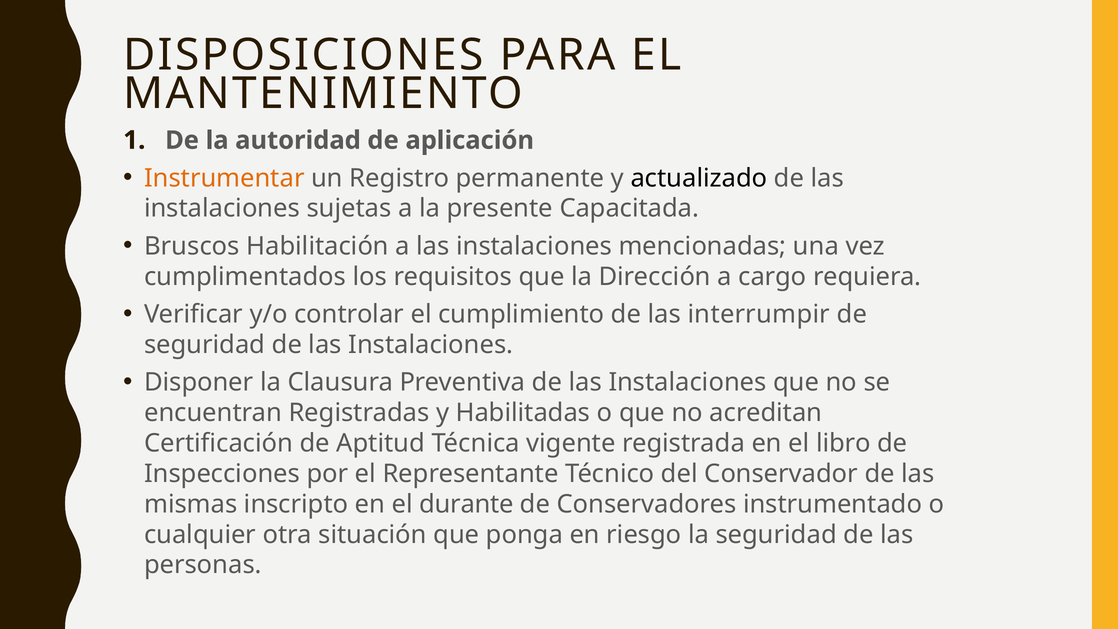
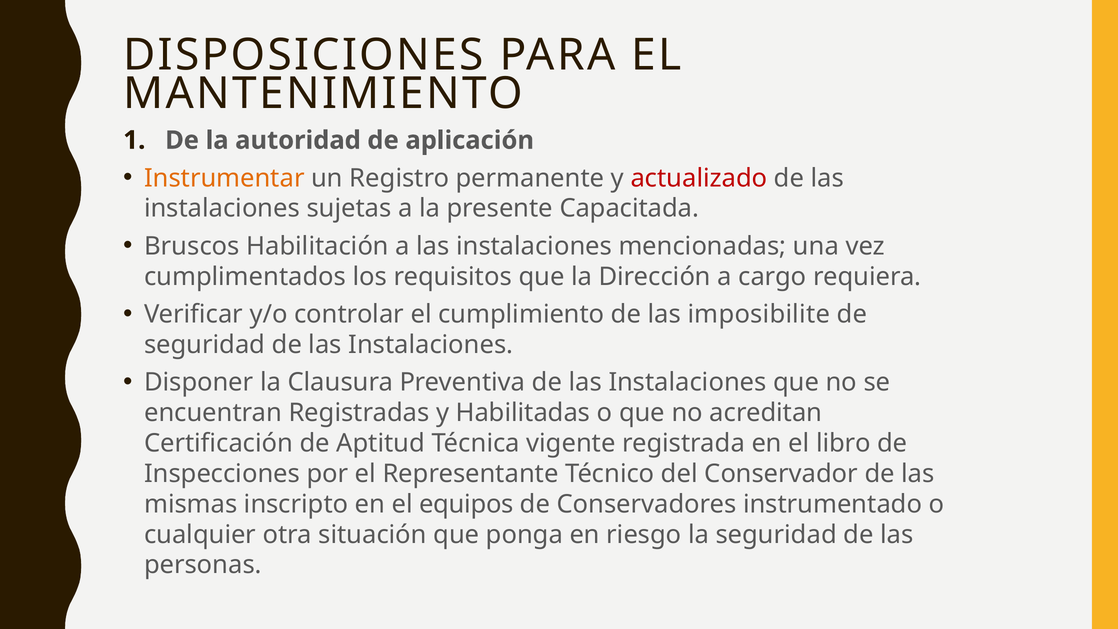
actualizado colour: black -> red
interrumpir: interrumpir -> imposibilite
durante: durante -> equipos
